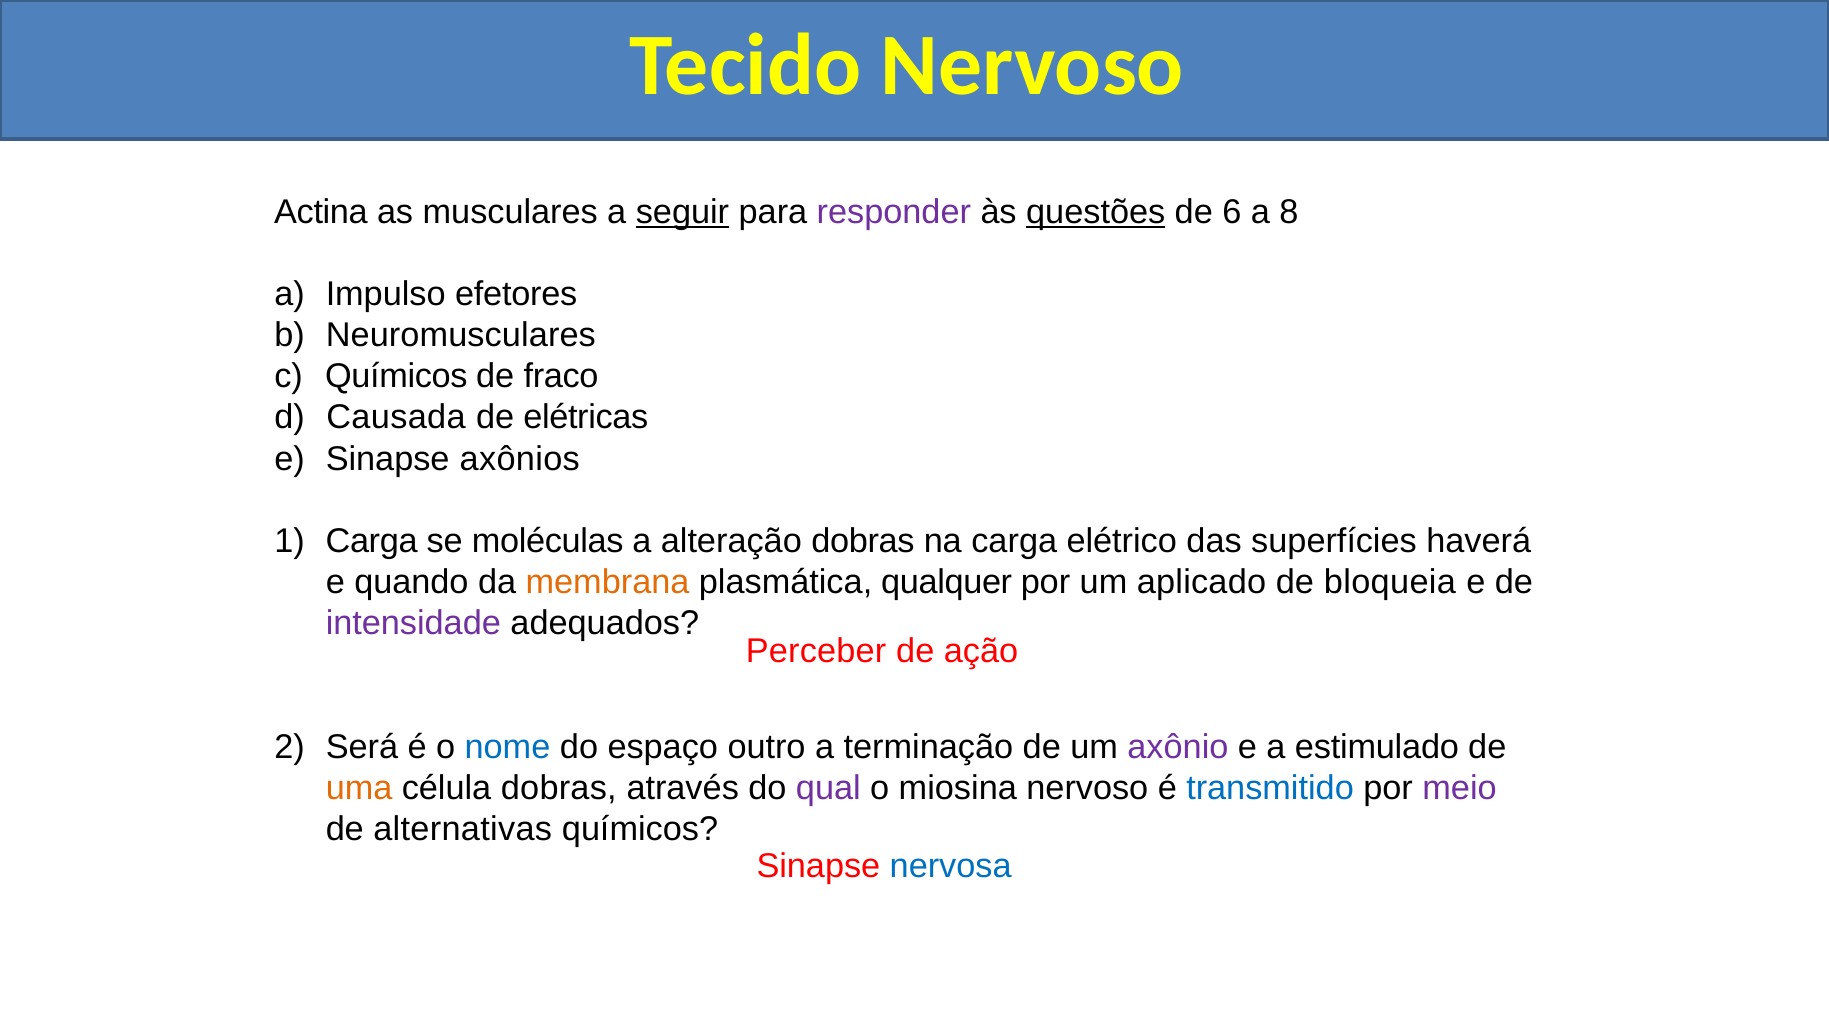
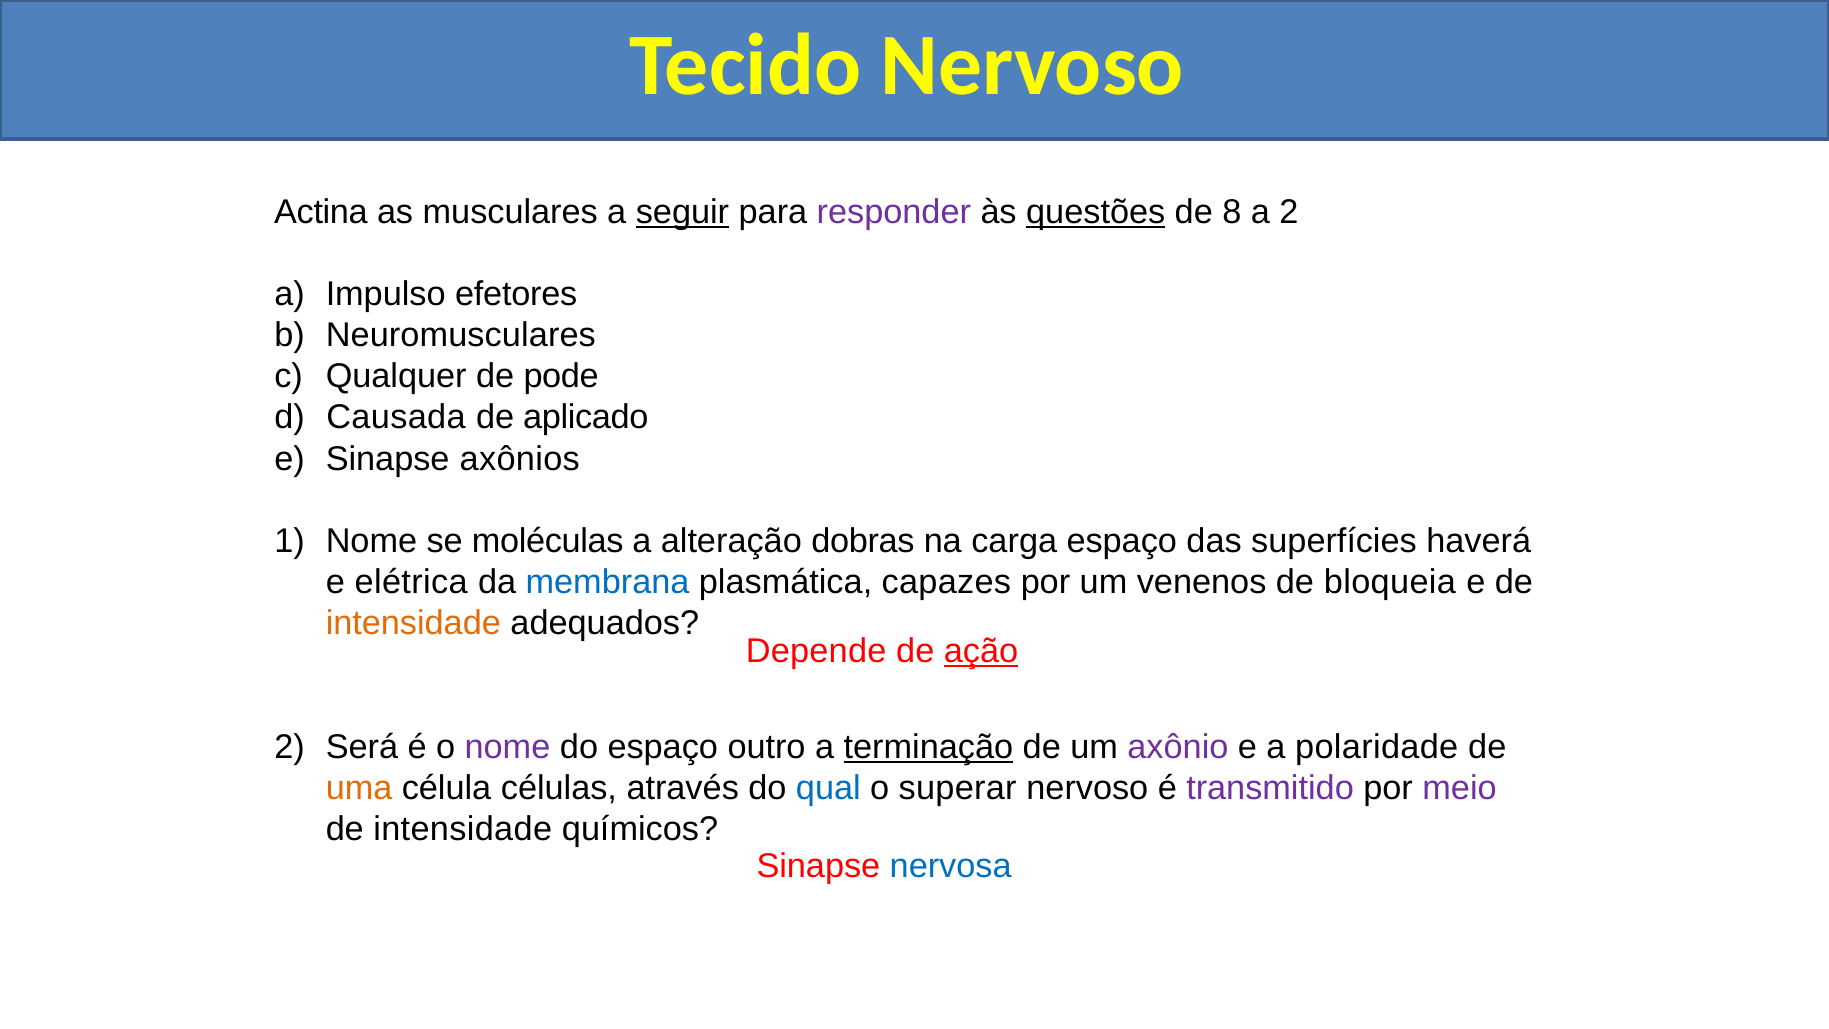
6: 6 -> 8
a 8: 8 -> 2
Químicos at (396, 376): Químicos -> Qualquer
fraco: fraco -> pode
elétricas: elétricas -> aplicado
1 Carga: Carga -> Nome
carga elétrico: elétrico -> espaço
quando: quando -> elétrica
membrana colour: orange -> blue
qualquer: qualquer -> capazes
aplicado: aplicado -> venenos
intensidade at (413, 623) colour: purple -> orange
Perceber: Perceber -> Depende
ação underline: none -> present
nome at (507, 747) colour: blue -> purple
terminação underline: none -> present
estimulado: estimulado -> polaridade
célula dobras: dobras -> células
qual colour: purple -> blue
miosina: miosina -> superar
transmitido colour: blue -> purple
alternativas at (463, 829): alternativas -> intensidade
